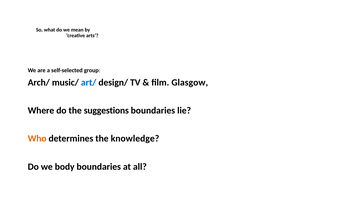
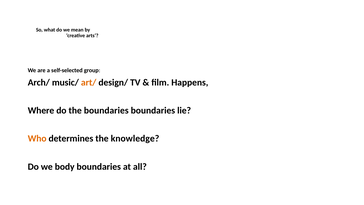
art/ colour: blue -> orange
Glasgow: Glasgow -> Happens
the suggestions: suggestions -> boundaries
